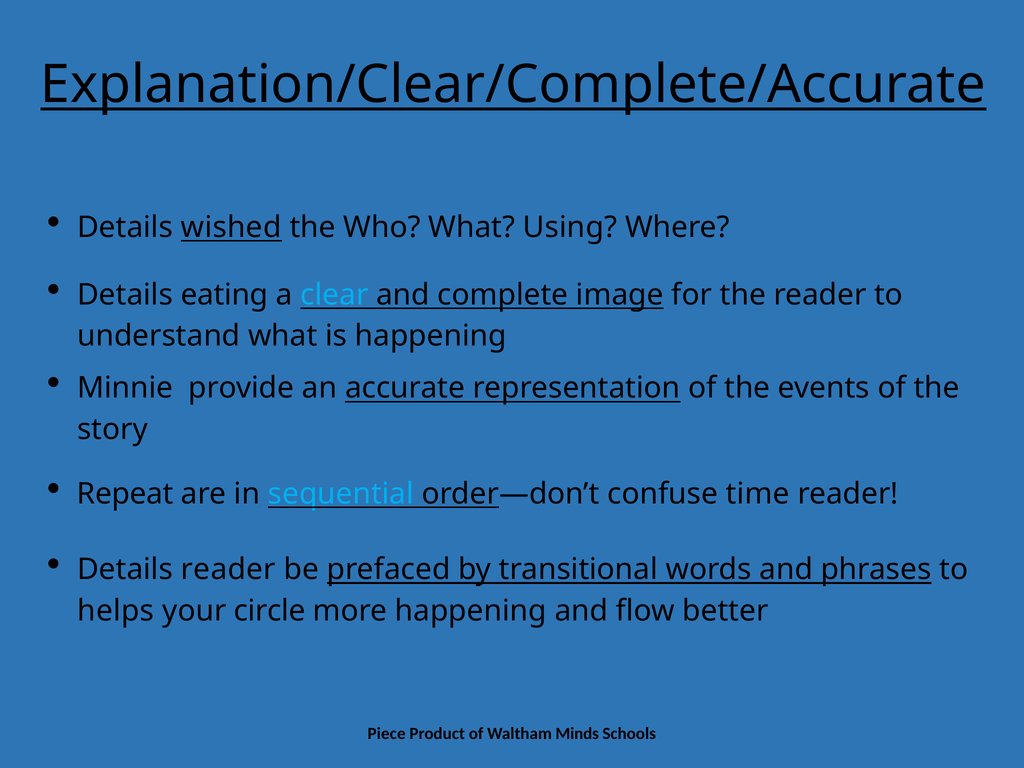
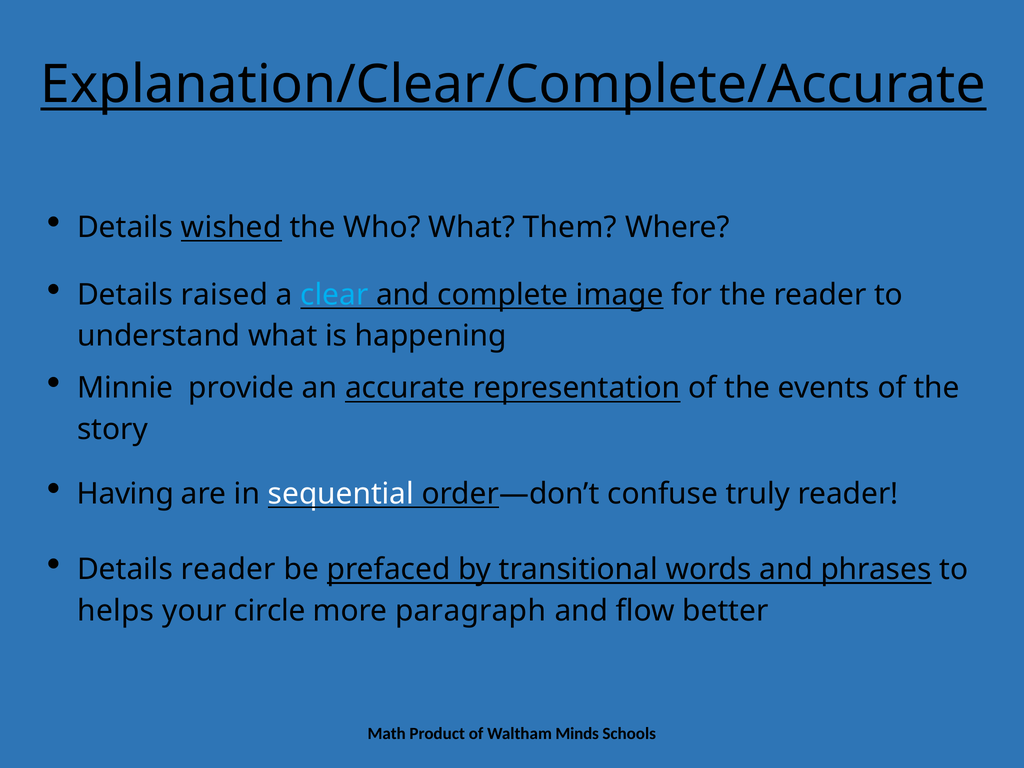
Using: Using -> Them
eating: eating -> raised
Repeat: Repeat -> Having
sequential colour: light blue -> white
time: time -> truly
more happening: happening -> paragraph
Piece: Piece -> Math
